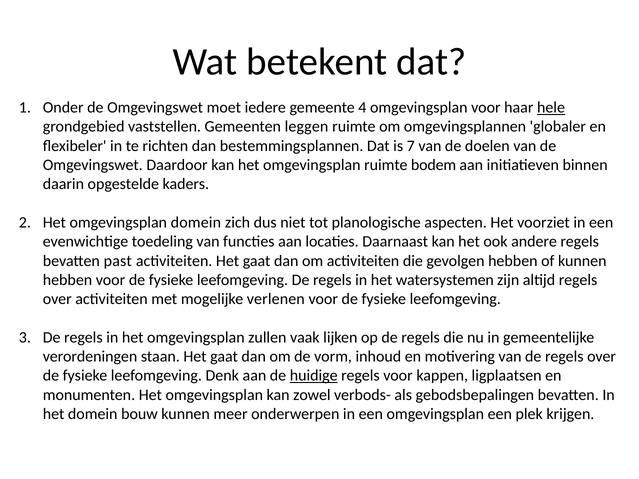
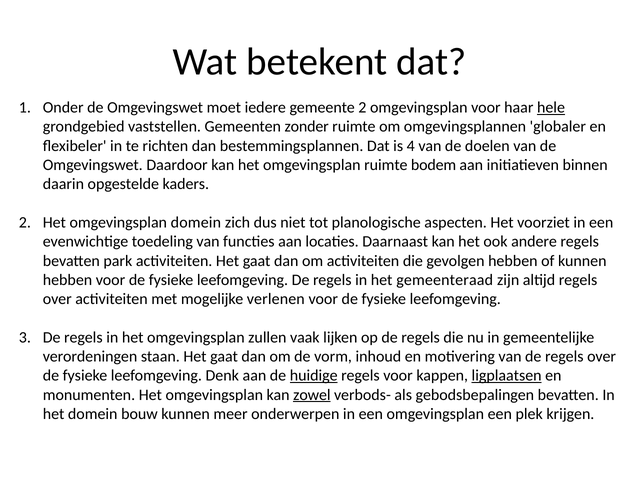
gemeente 4: 4 -> 2
leggen: leggen -> zonder
7: 7 -> 4
past: past -> park
watersystemen: watersystemen -> gemeenteraad
ligplaatsen underline: none -> present
zowel underline: none -> present
